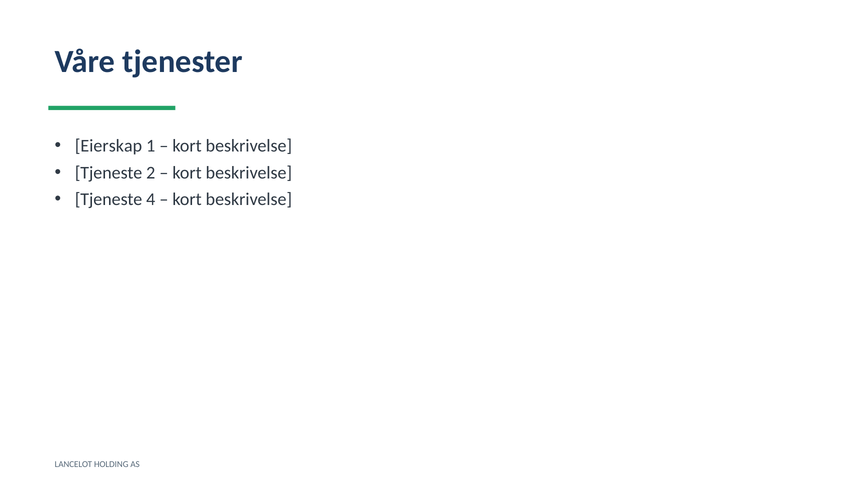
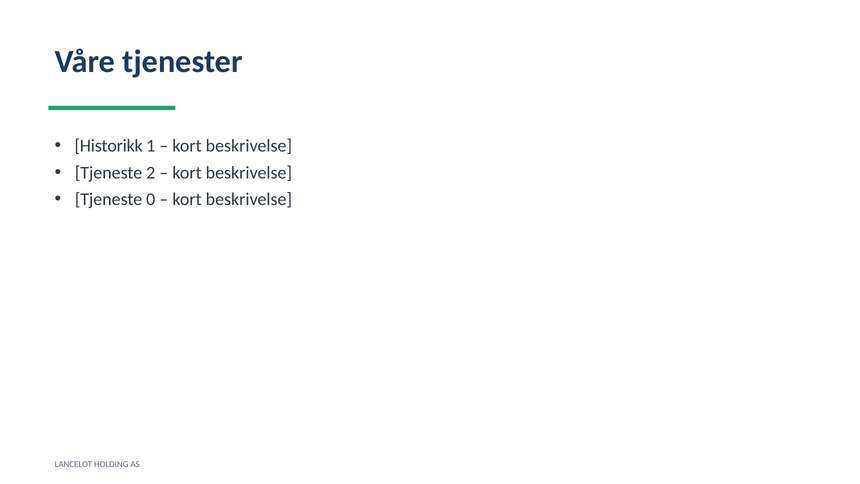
Eierskap: Eierskap -> Historikk
4: 4 -> 0
